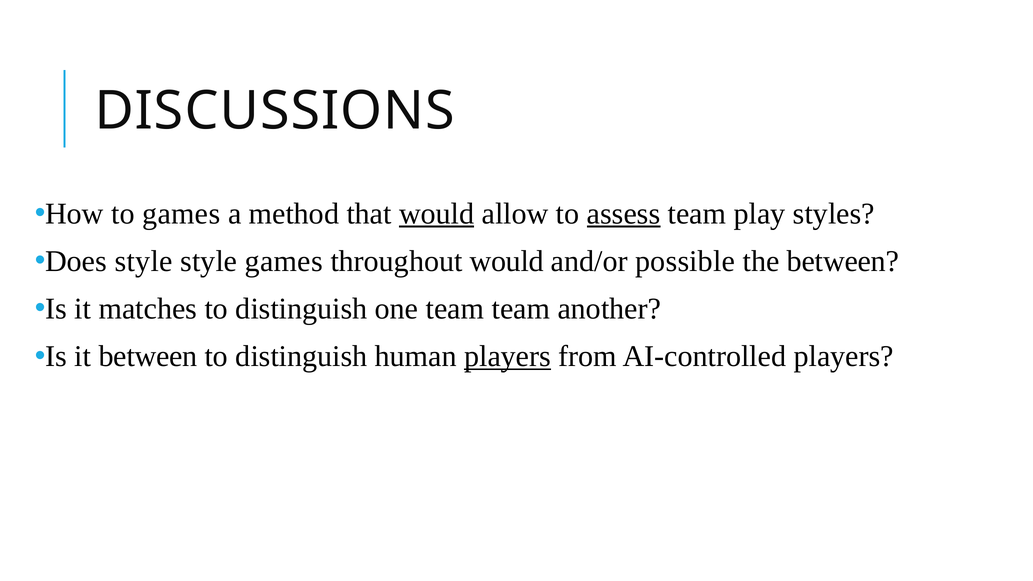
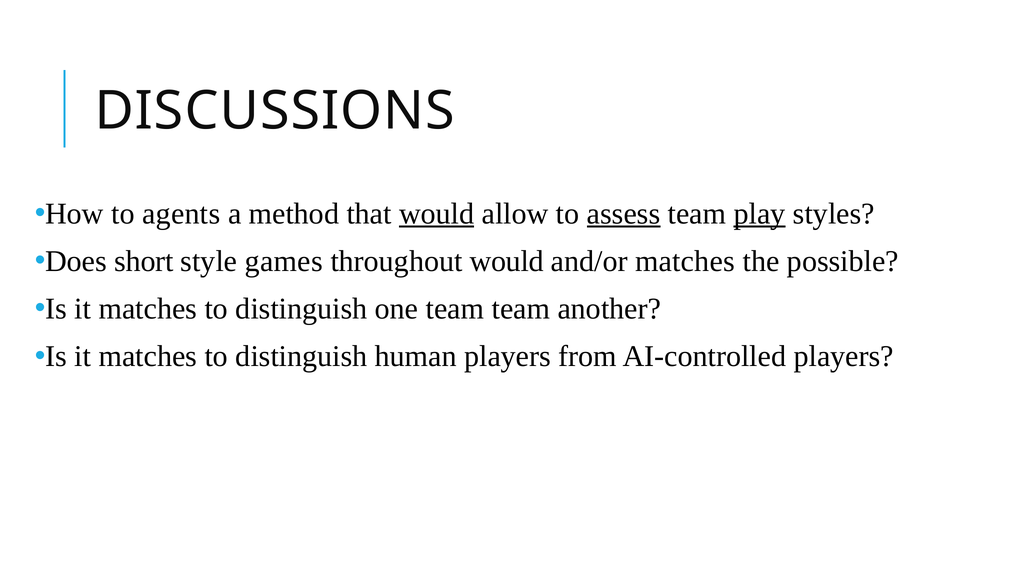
to games: games -> agents
play underline: none -> present
Does style: style -> short
and/or possible: possible -> matches
the between: between -> possible
between at (148, 356): between -> matches
players at (508, 356) underline: present -> none
